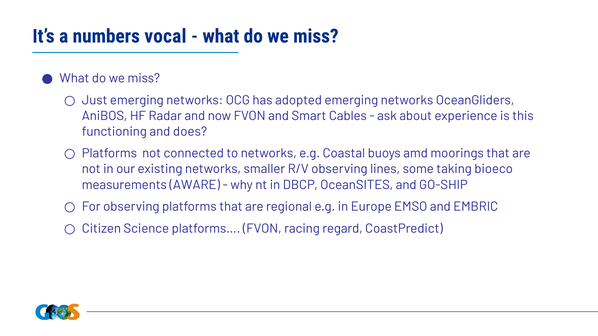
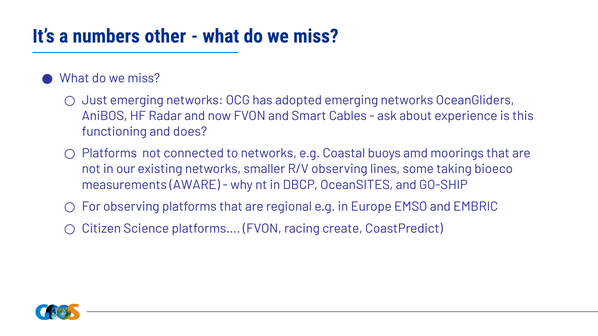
vocal: vocal -> other
regard: regard -> create
